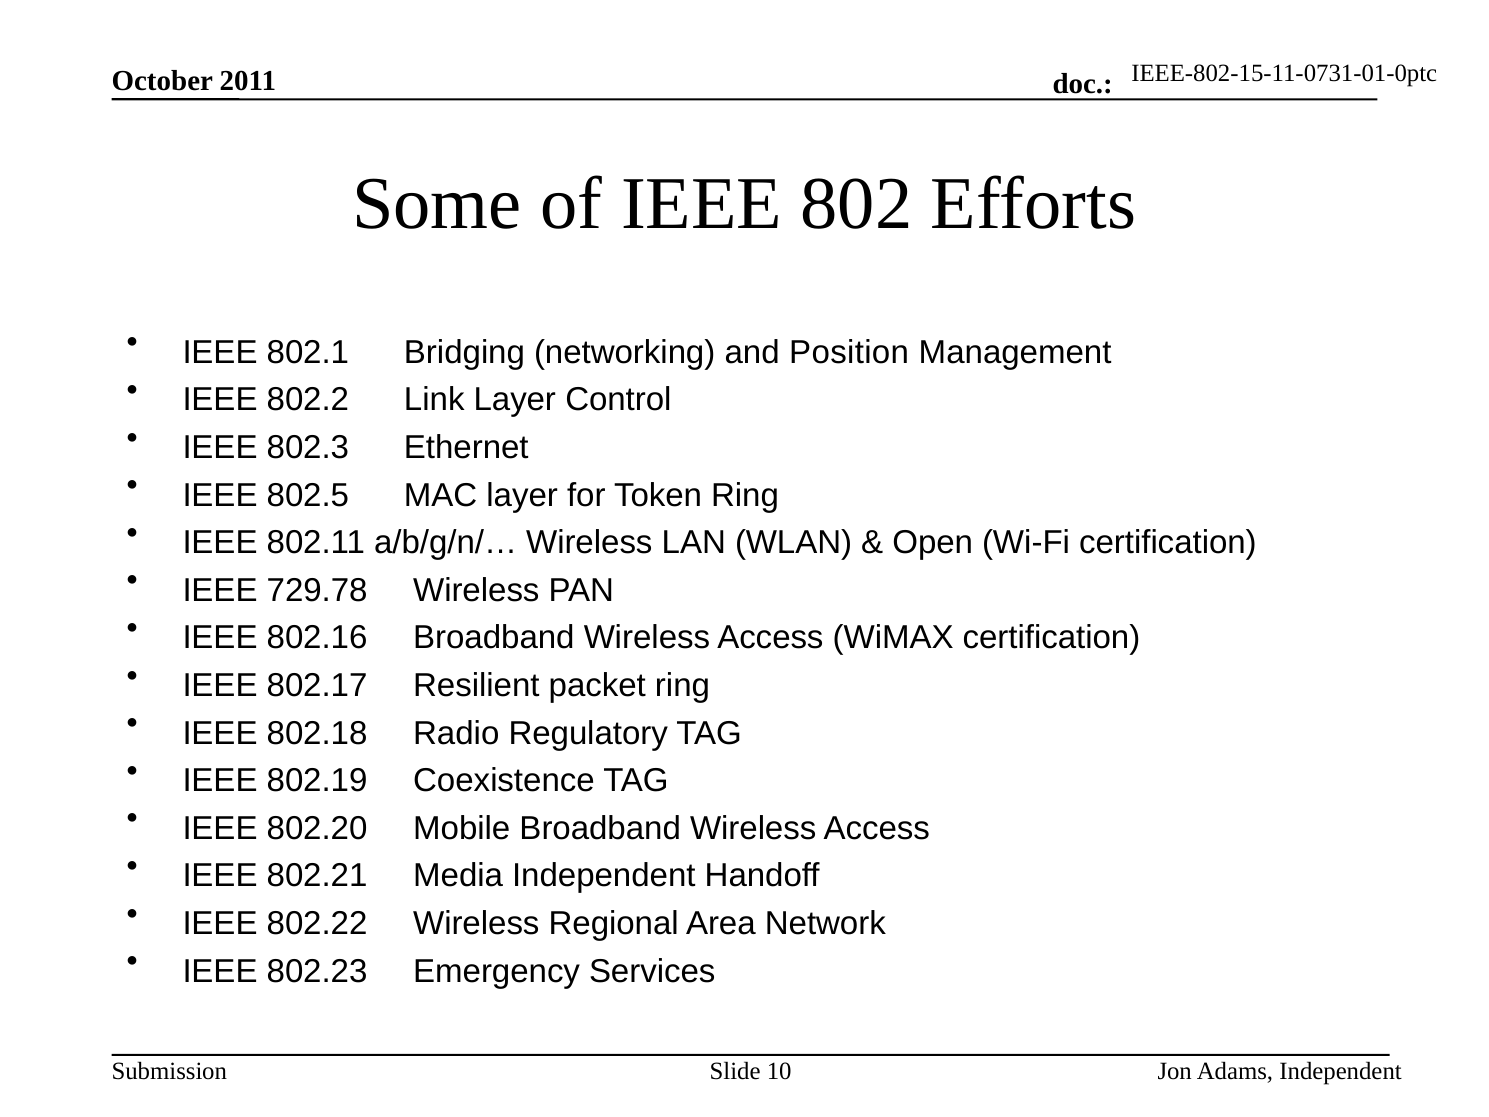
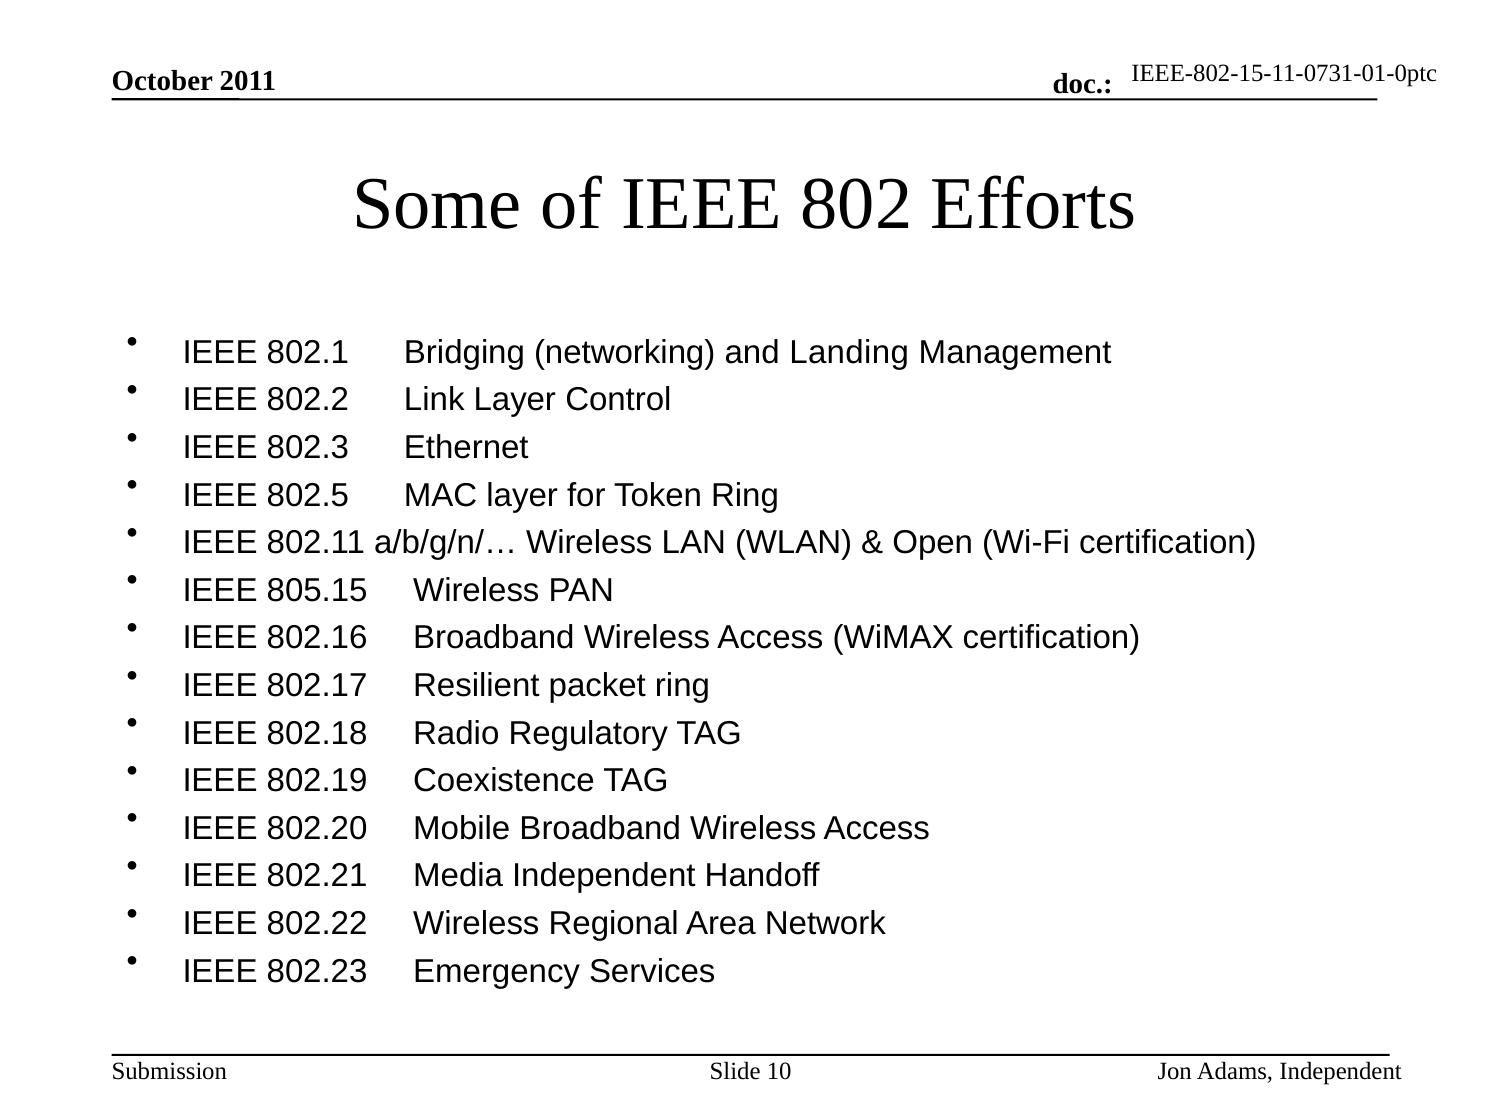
Position: Position -> Landing
729.78: 729.78 -> 805.15
